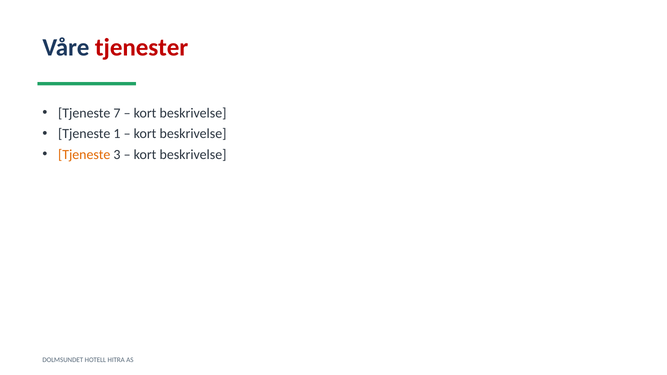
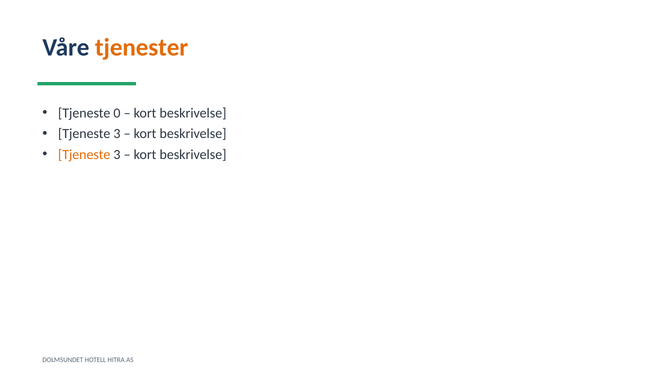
tjenester colour: red -> orange
7: 7 -> 0
1 at (117, 134): 1 -> 3
